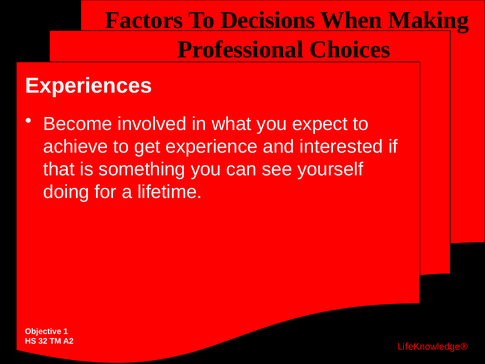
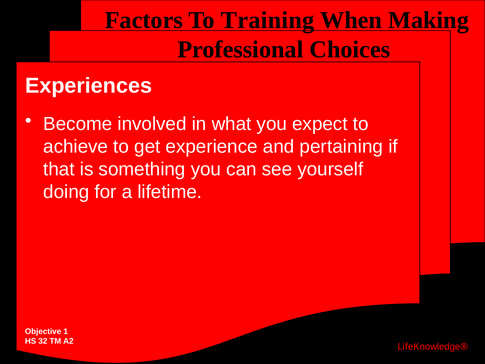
Decisions: Decisions -> Training
interested: interested -> pertaining
